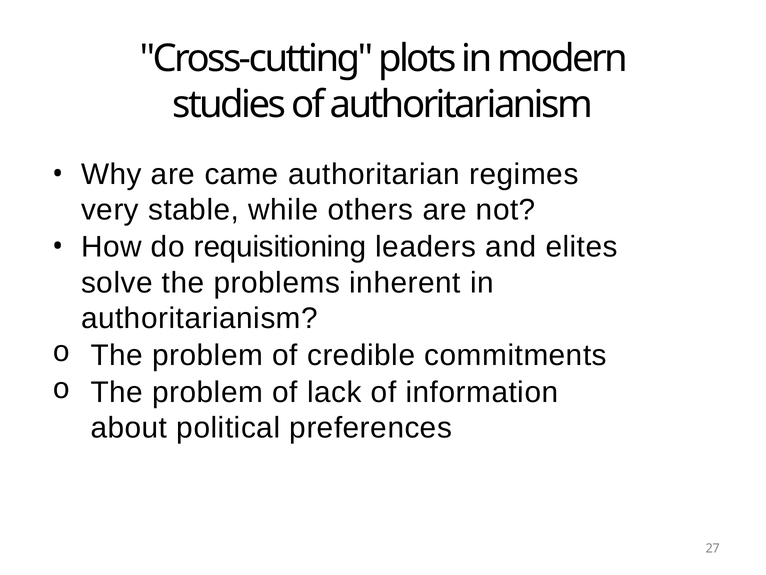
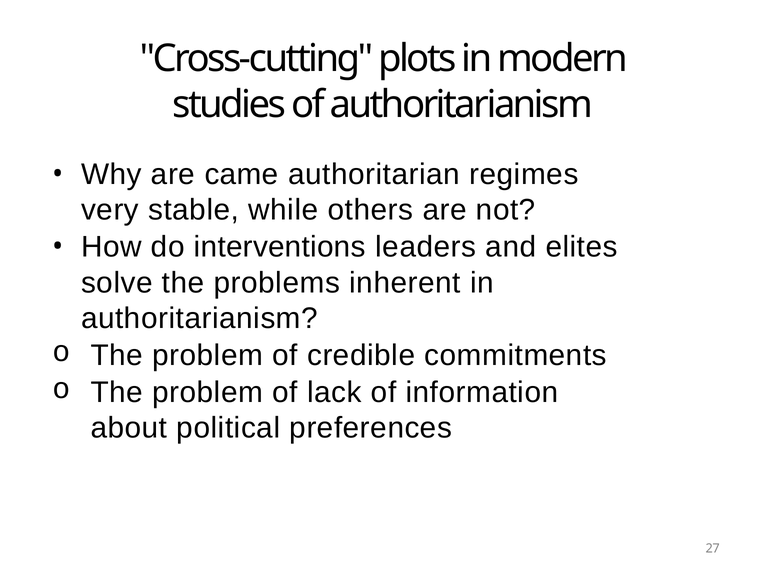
requisitioning: requisitioning -> interventions
